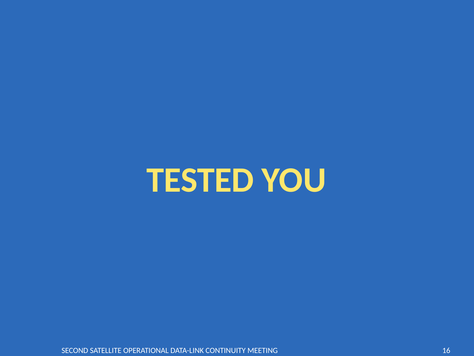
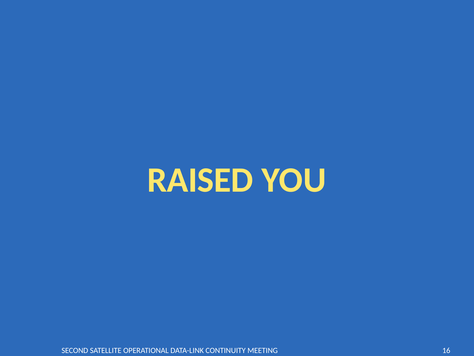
TESTED: TESTED -> RAISED
